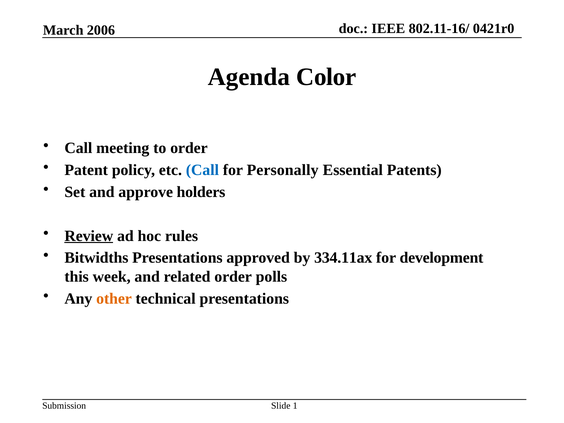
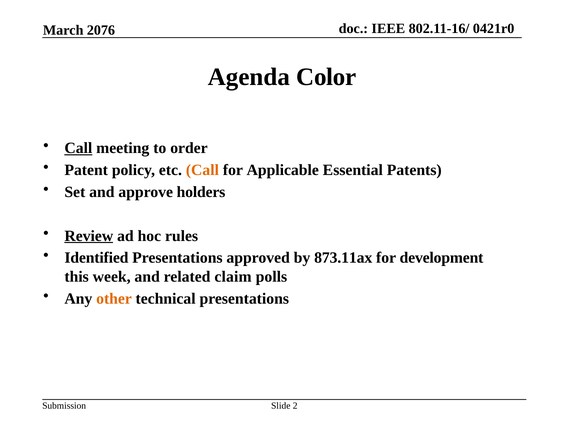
2006: 2006 -> 2076
Call at (78, 148) underline: none -> present
Call at (202, 170) colour: blue -> orange
Personally: Personally -> Applicable
Bitwidths: Bitwidths -> Identified
334.11ax: 334.11ax -> 873.11ax
related order: order -> claim
1: 1 -> 2
